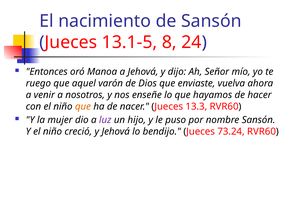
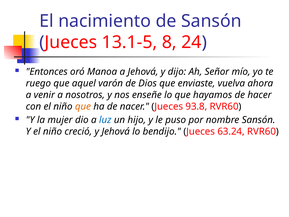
13.3: 13.3 -> 93.8
luz colour: purple -> blue
73.24: 73.24 -> 63.24
